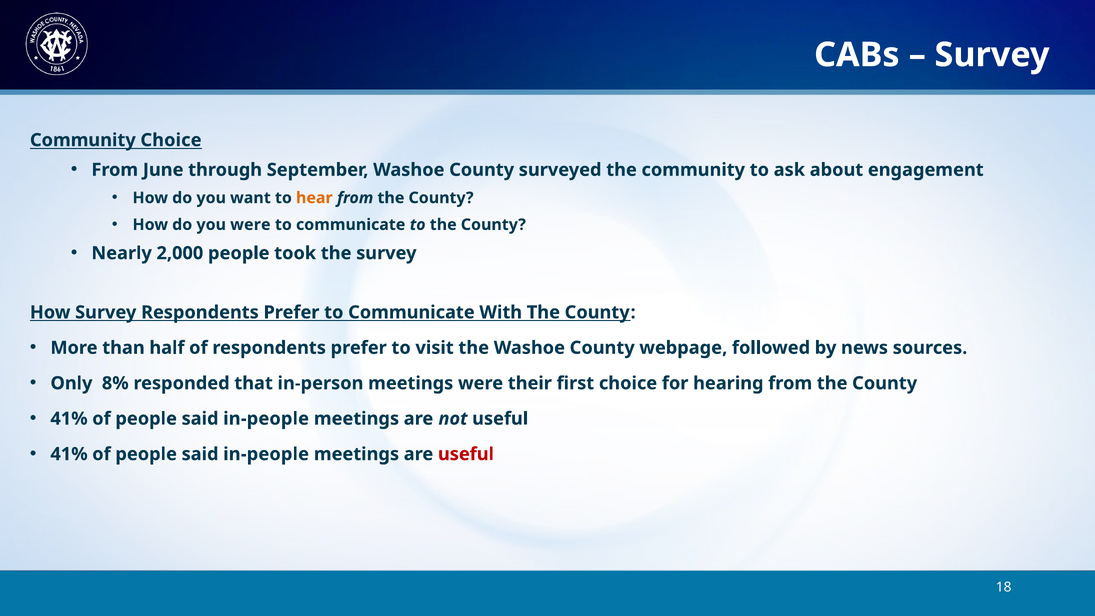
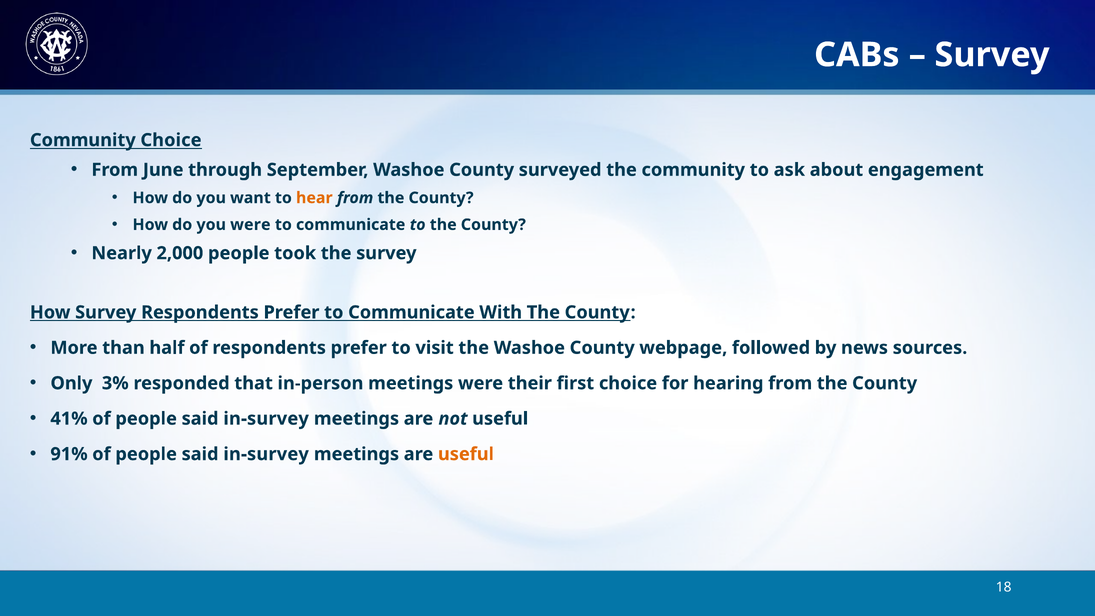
8%: 8% -> 3%
in-people at (266, 419): in-people -> in-survey
41% at (69, 454): 41% -> 91%
in-people at (266, 454): in-people -> in-survey
useful at (466, 454) colour: red -> orange
